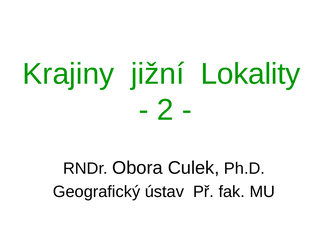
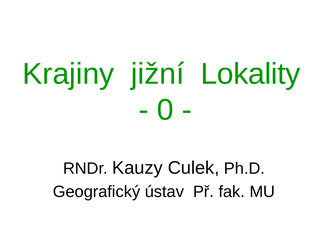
2: 2 -> 0
Obora: Obora -> Kauzy
